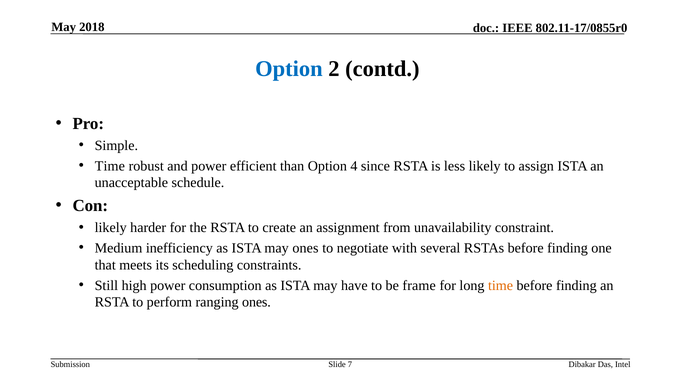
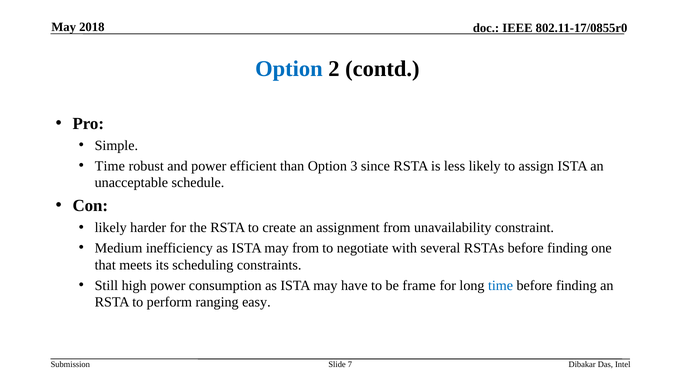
4: 4 -> 3
may ones: ones -> from
time at (501, 285) colour: orange -> blue
ranging ones: ones -> easy
